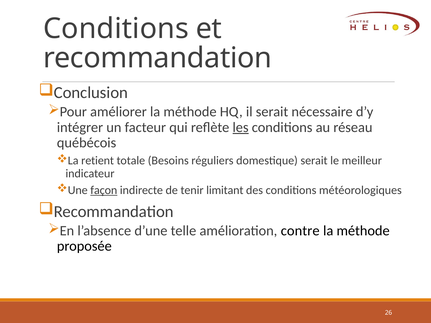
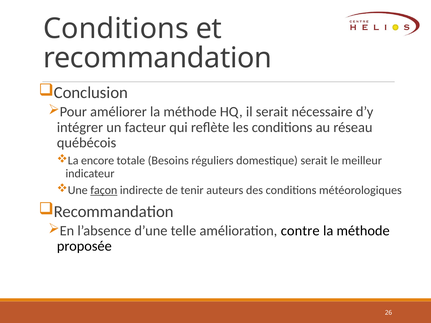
les underline: present -> none
retient: retient -> encore
limitant: limitant -> auteurs
